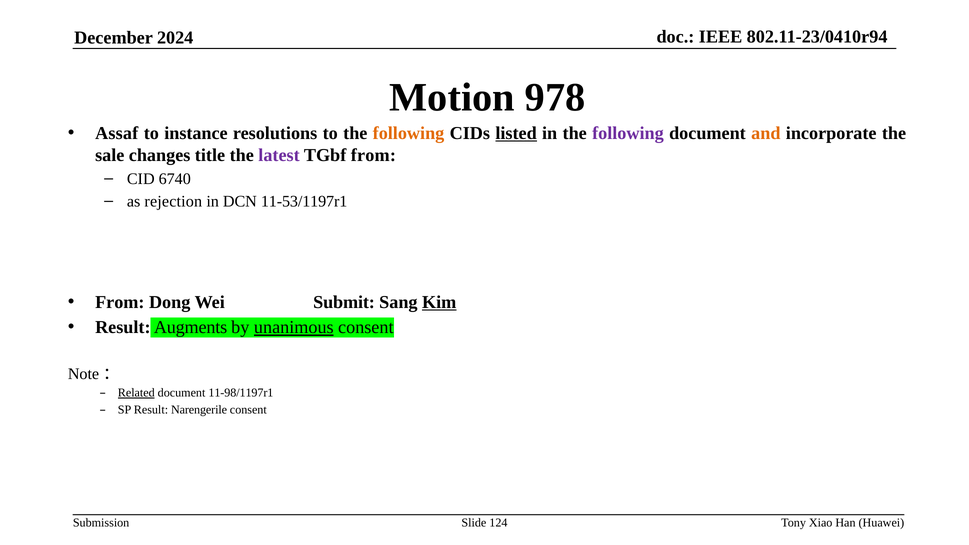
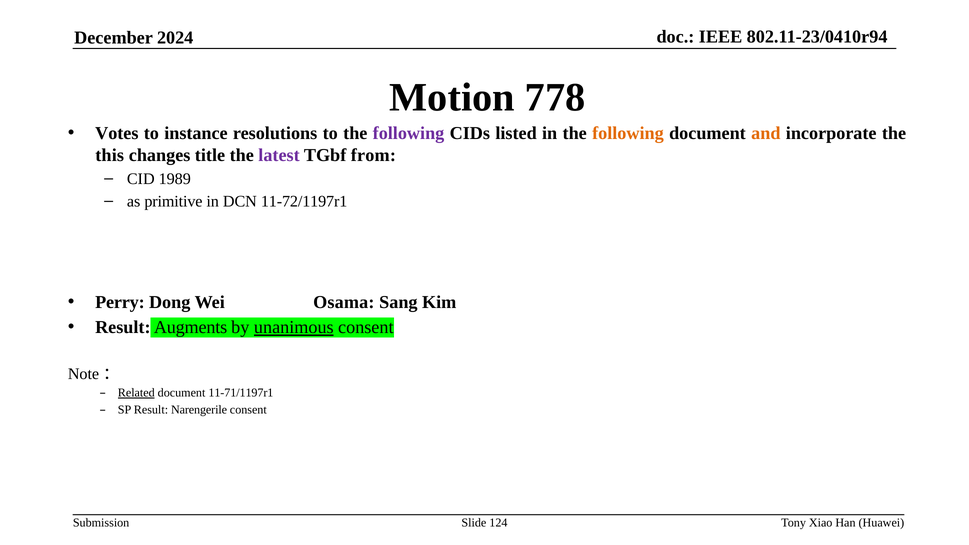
978: 978 -> 778
Assaf: Assaf -> Votes
following at (409, 133) colour: orange -> purple
listed underline: present -> none
following at (628, 133) colour: purple -> orange
sale: sale -> this
6740: 6740 -> 1989
rejection: rejection -> primitive
11-53/1197r1: 11-53/1197r1 -> 11-72/1197r1
From at (120, 302): From -> Perry
Submit: Submit -> Osama
Kim underline: present -> none
11-98/1197r1: 11-98/1197r1 -> 11-71/1197r1
